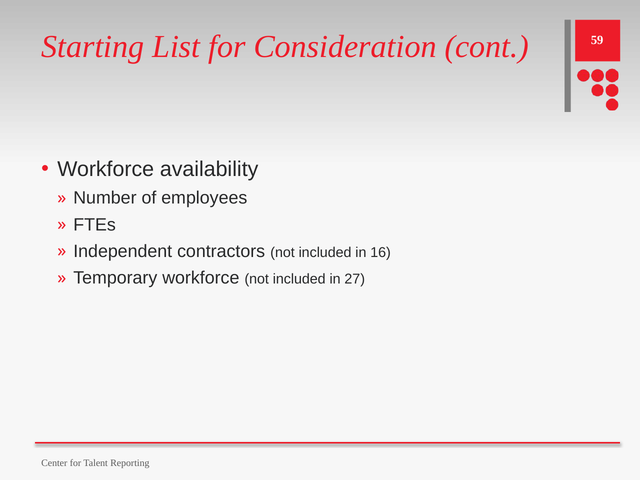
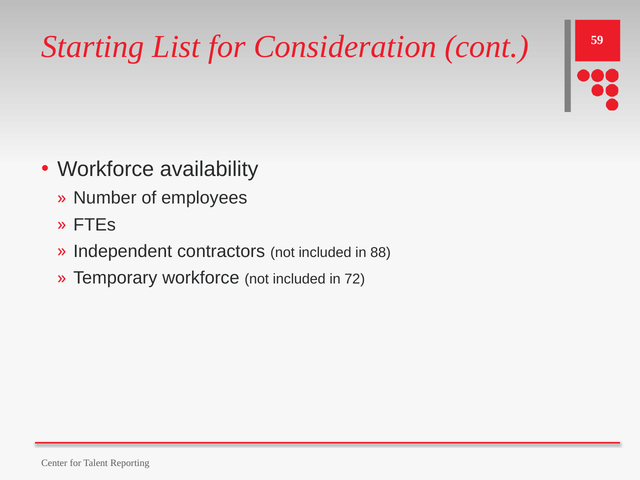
16: 16 -> 88
27: 27 -> 72
